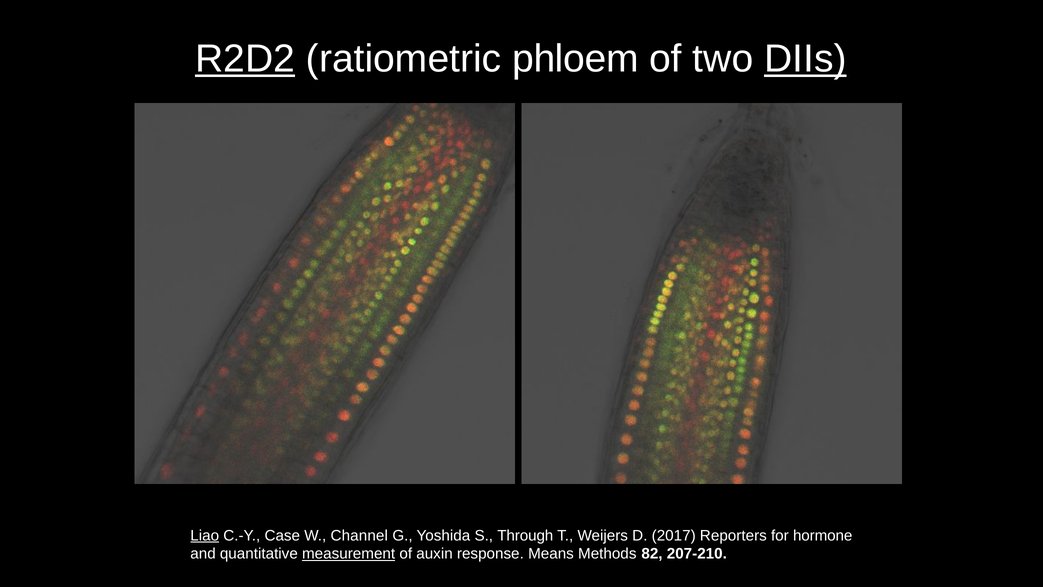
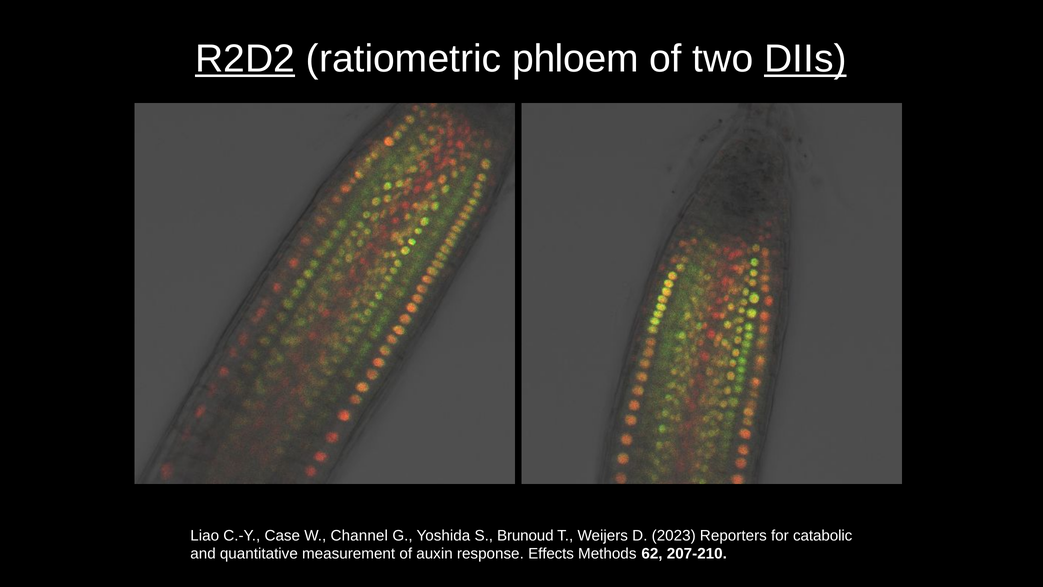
Liao underline: present -> none
Through: Through -> Brunoud
2017: 2017 -> 2023
hormone: hormone -> catabolic
measurement underline: present -> none
Means: Means -> Effects
82: 82 -> 62
